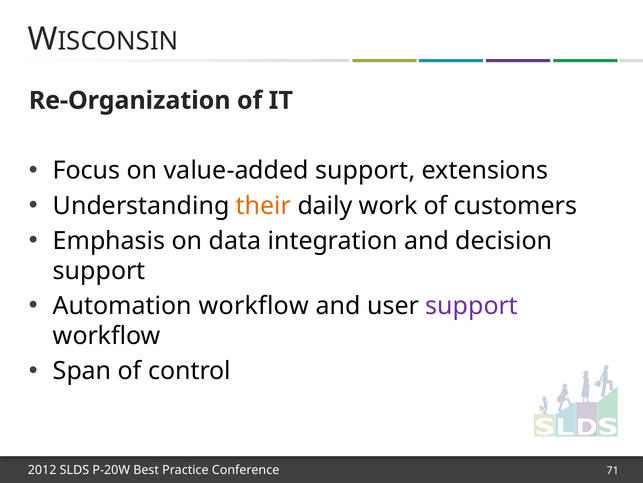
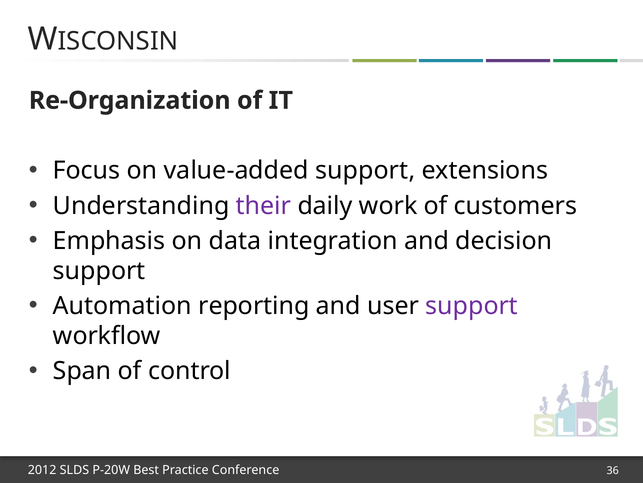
their colour: orange -> purple
Automation workflow: workflow -> reporting
71: 71 -> 36
